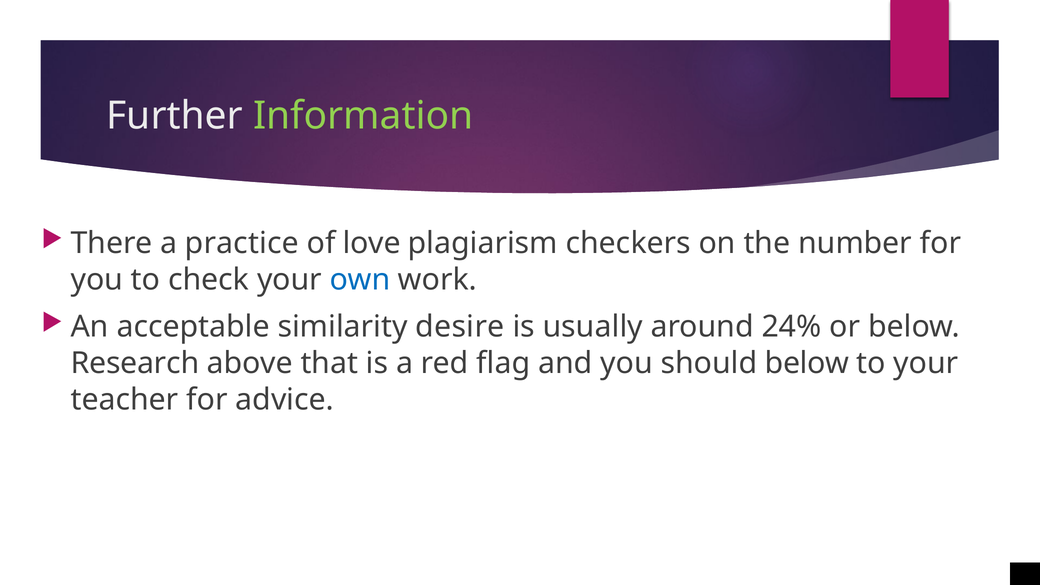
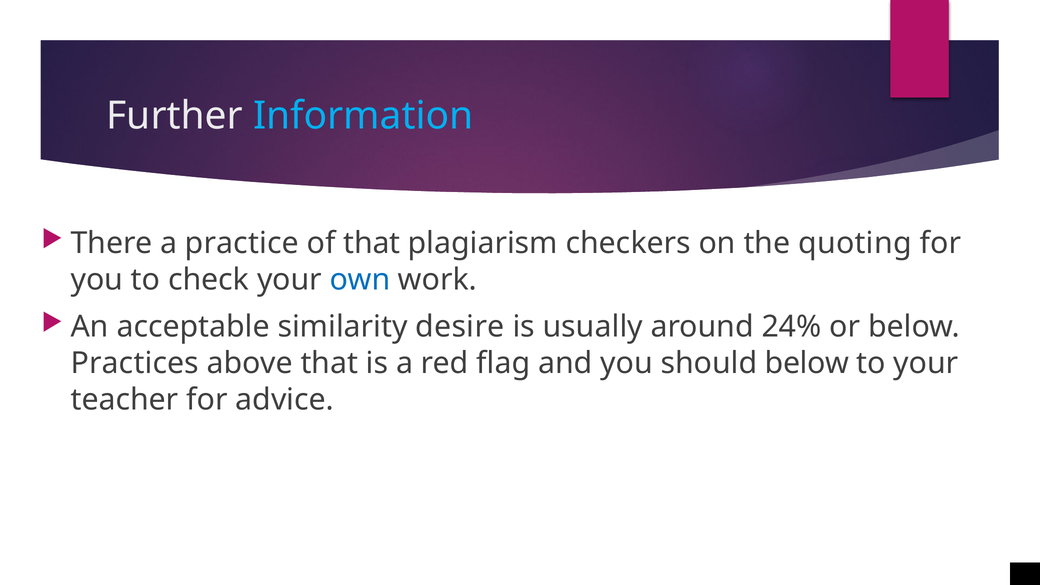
Information colour: light green -> light blue
of love: love -> that
number: number -> quoting
Research: Research -> Practices
